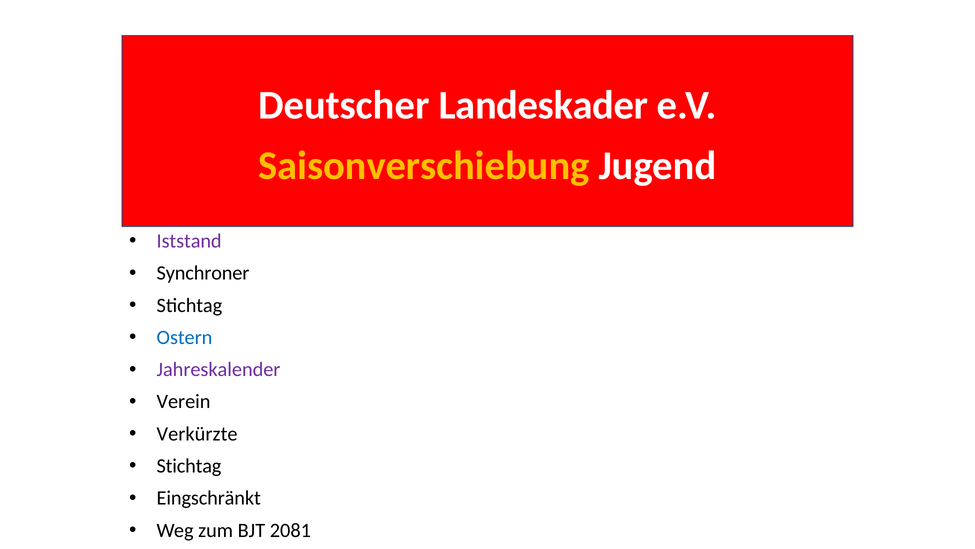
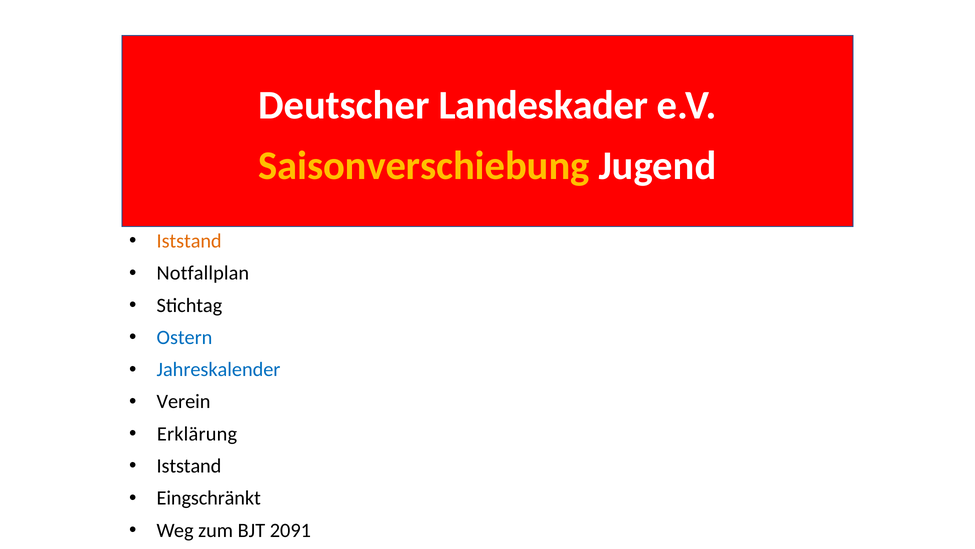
Iststand at (189, 241) colour: purple -> orange
Synchroner: Synchroner -> Notfallplan
Jahreskalender colour: purple -> blue
Verkürzte: Verkürzte -> Erklärung
Stichtag at (189, 466): Stichtag -> Iststand
2081: 2081 -> 2091
